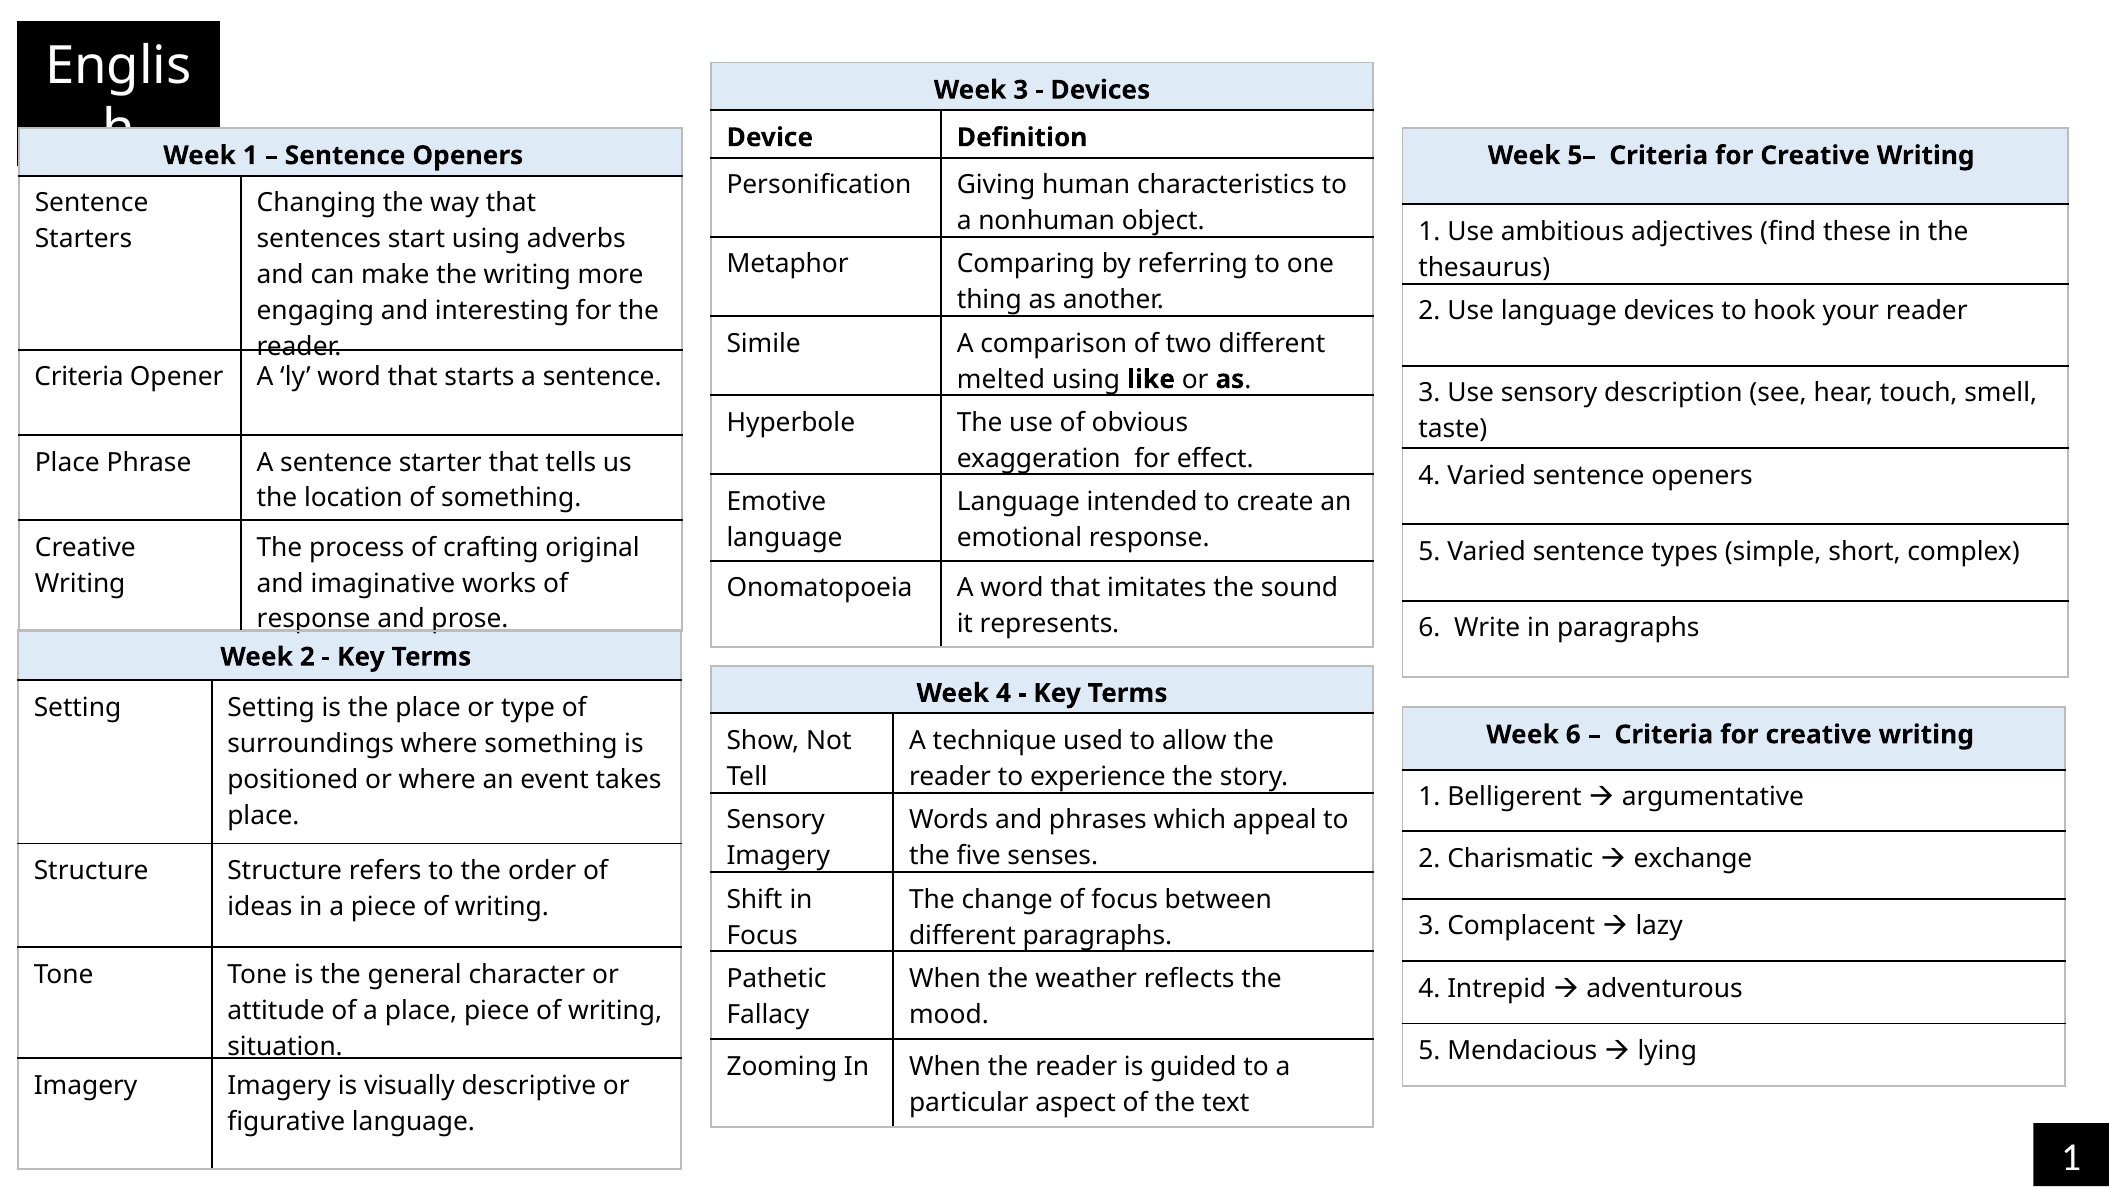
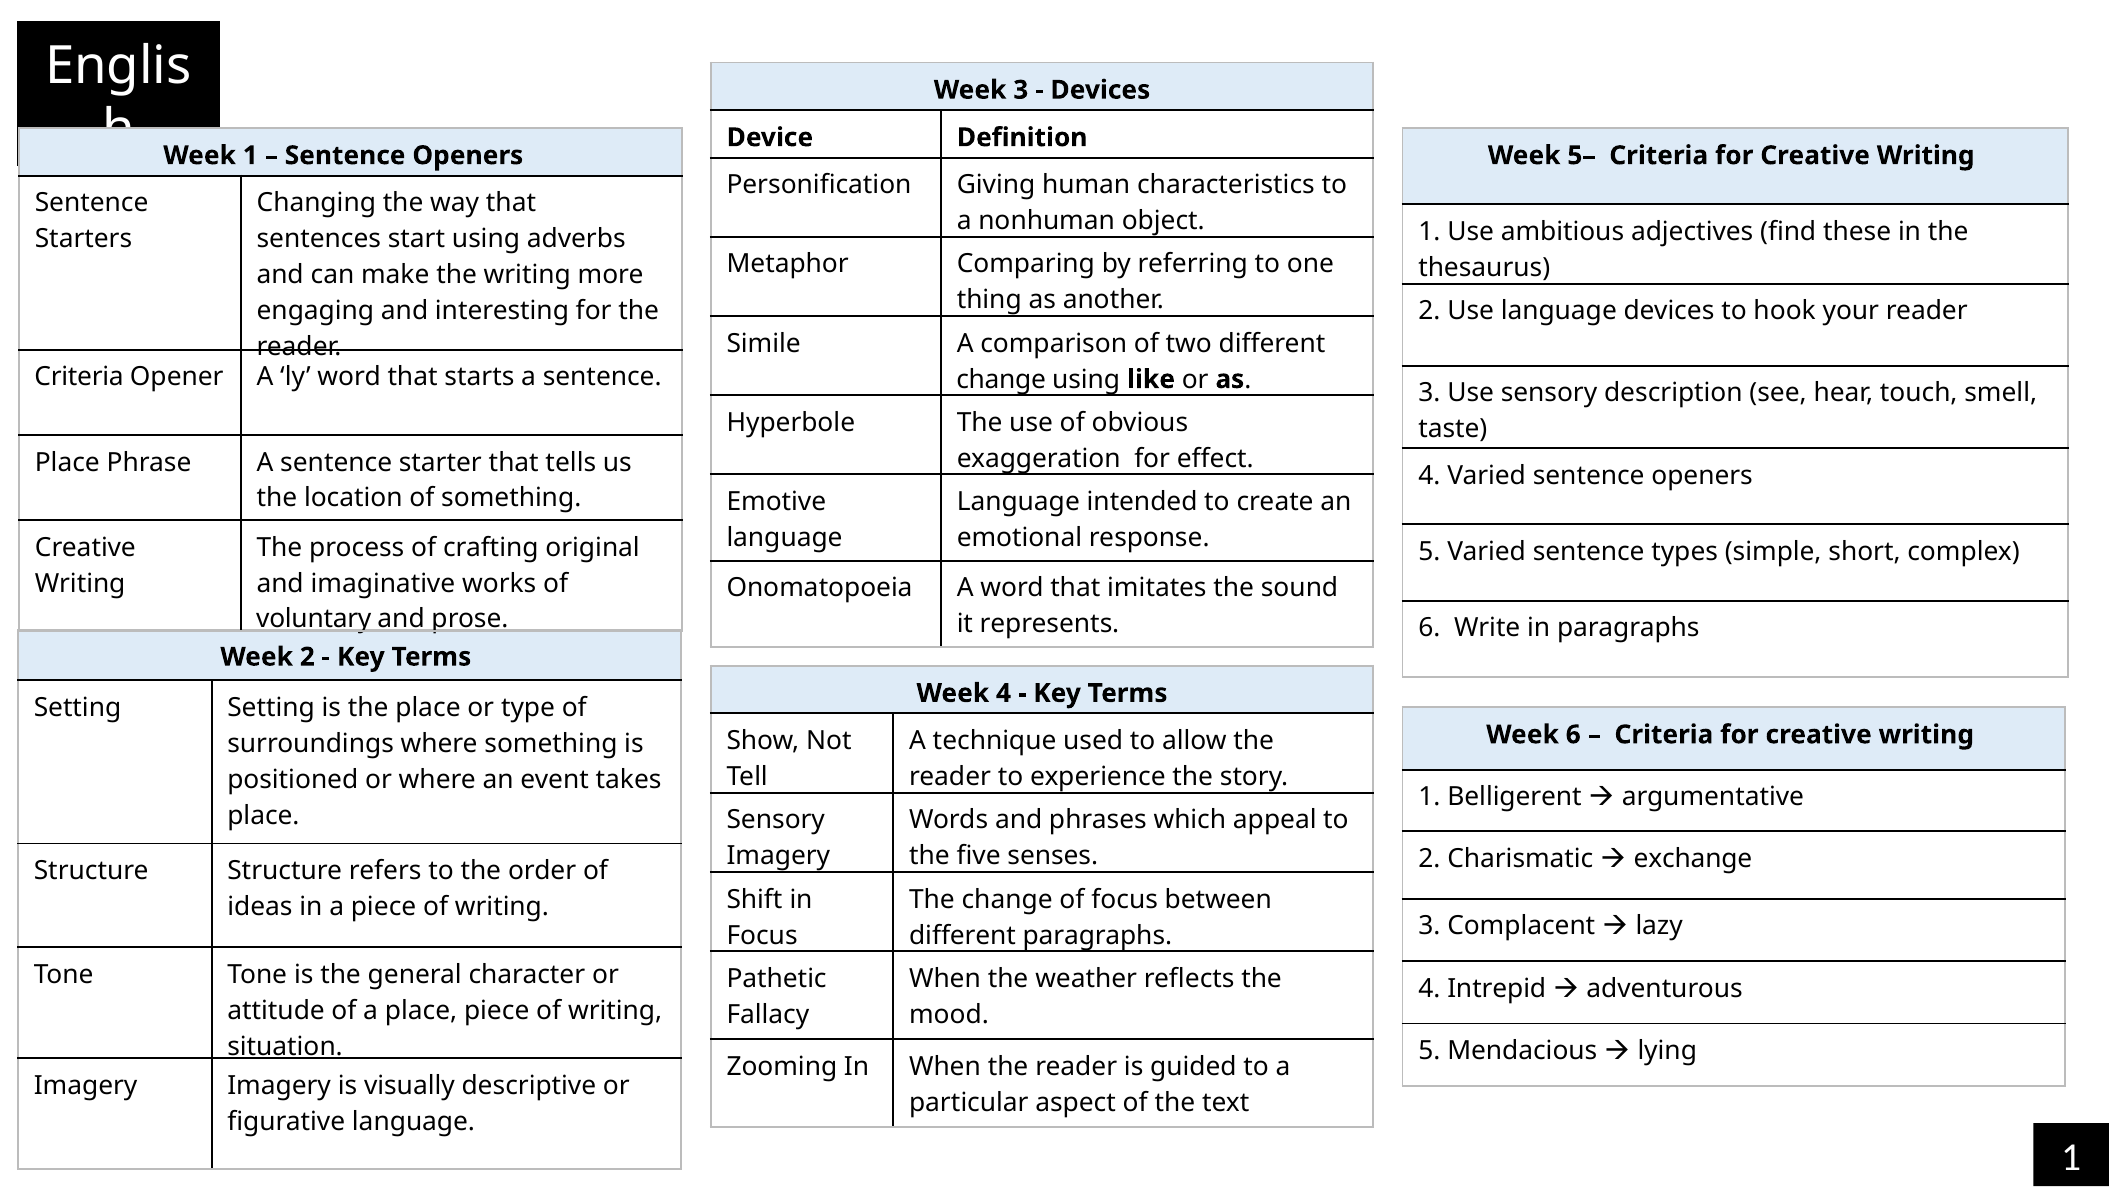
melted at (1001, 379): melted -> change
response at (314, 619): response -> voluntary
